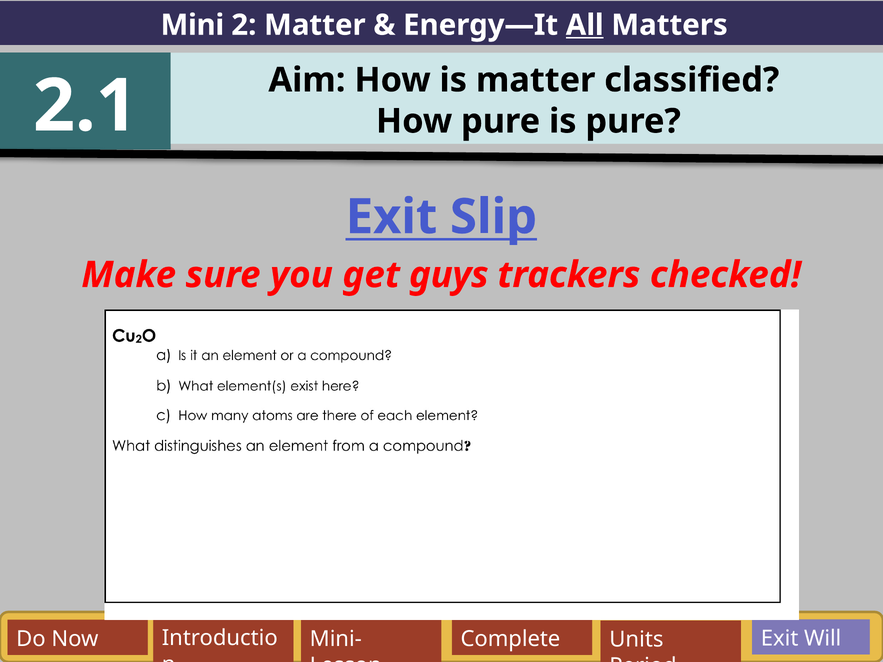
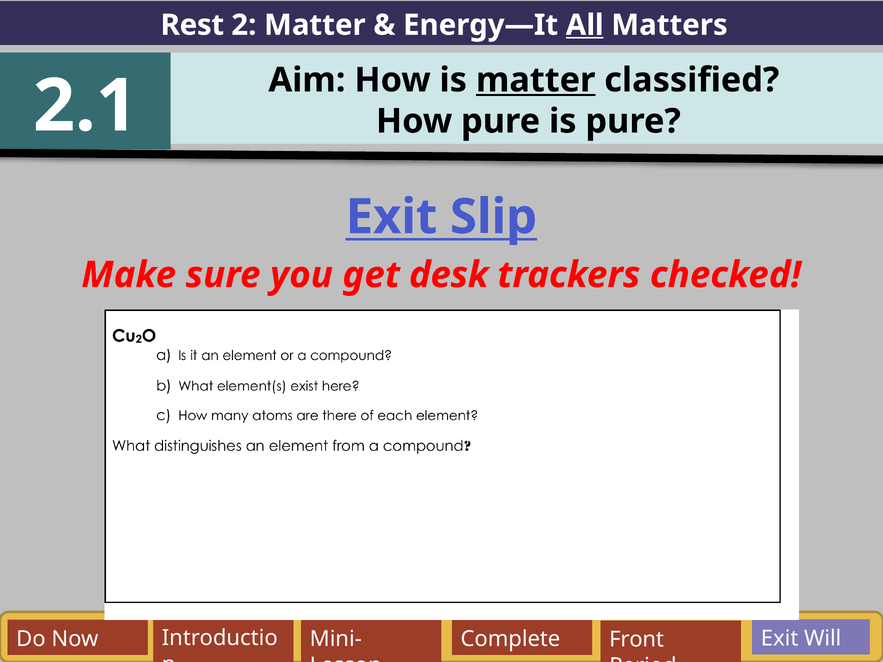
Mini: Mini -> Rest
matter at (536, 80) underline: none -> present
guys: guys -> desk
Units: Units -> Front
